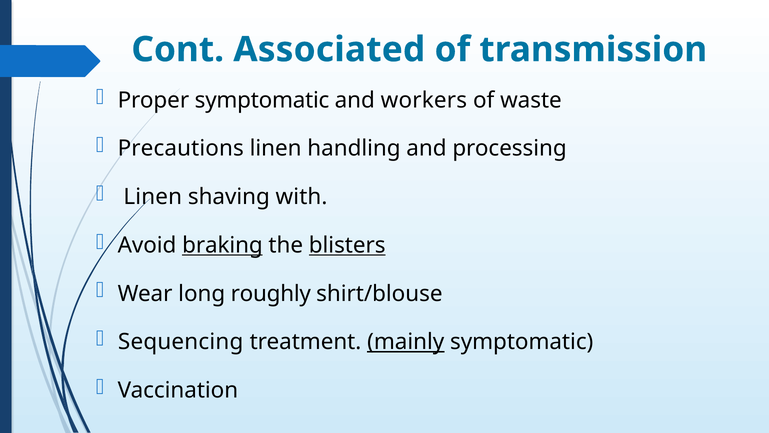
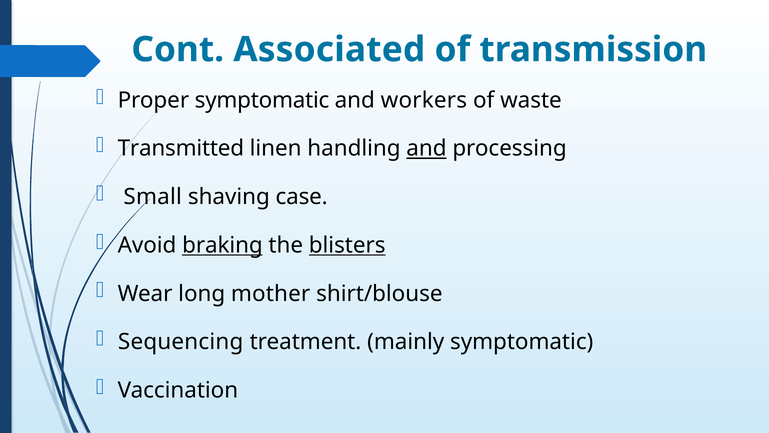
Precautions: Precautions -> Transmitted
and at (426, 148) underline: none -> present
Linen at (153, 197): Linen -> Small
with: with -> case
roughly: roughly -> mother
mainly underline: present -> none
